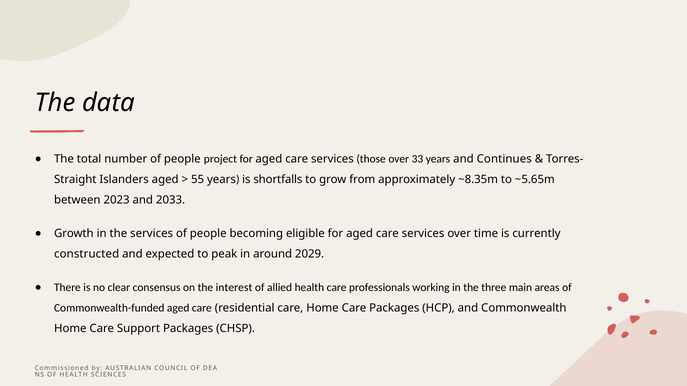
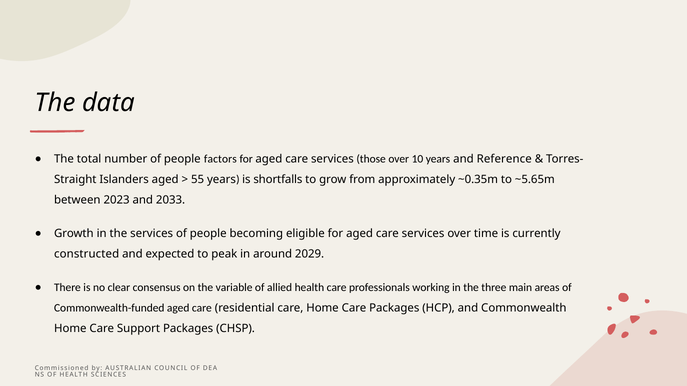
project: project -> factors
33: 33 -> 10
Continues: Continues -> Reference
~8.35m: ~8.35m -> ~0.35m
interest: interest -> variable
